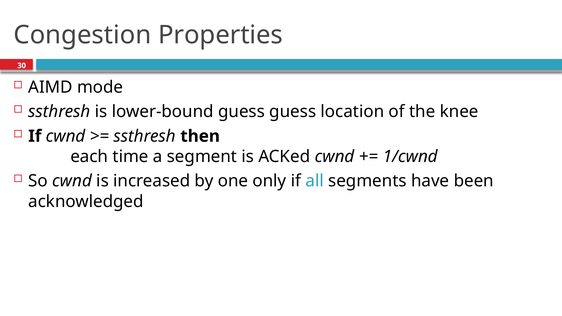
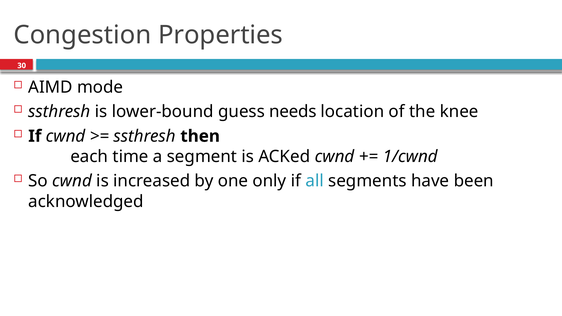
guess guess: guess -> needs
